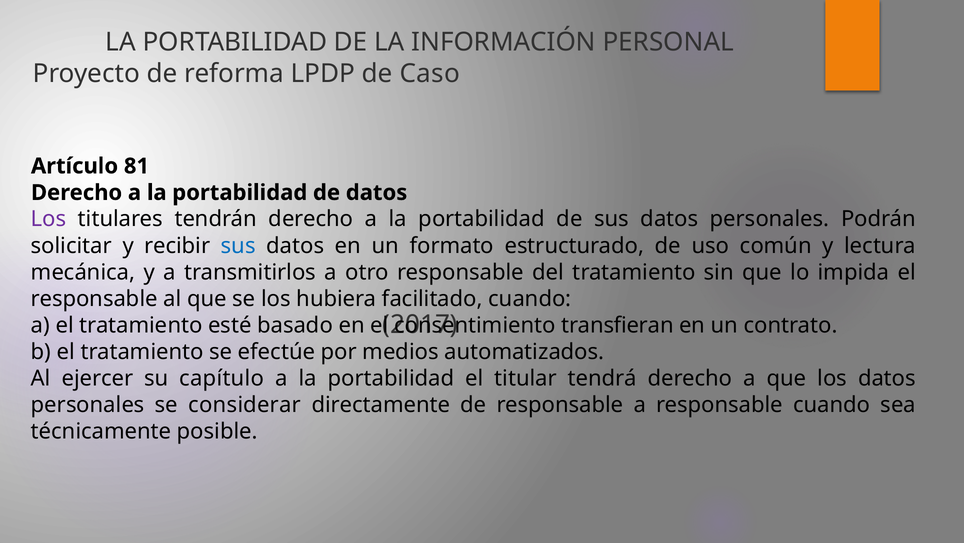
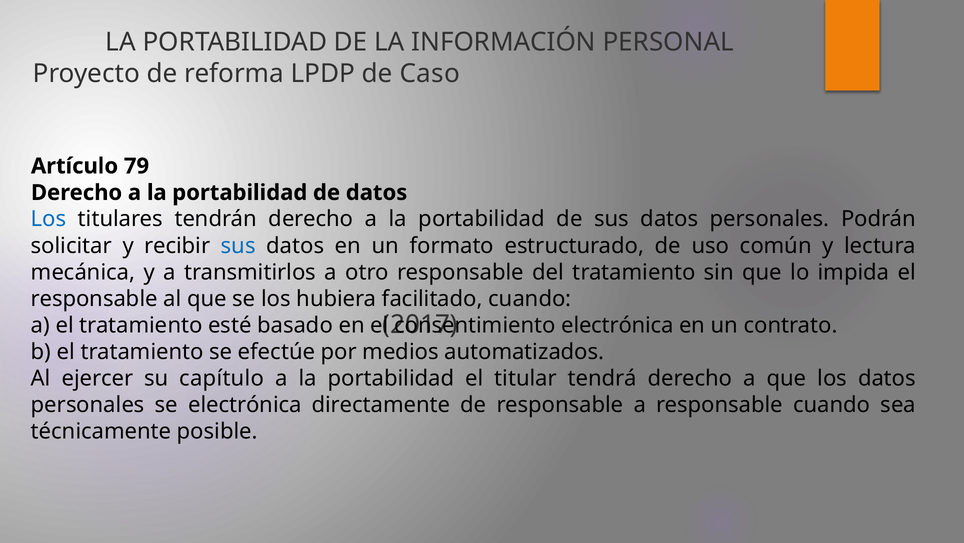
81: 81 -> 79
Los at (49, 219) colour: purple -> blue
transfieran at (617, 325): transfieran -> electrónica
se considerar: considerar -> electrónica
